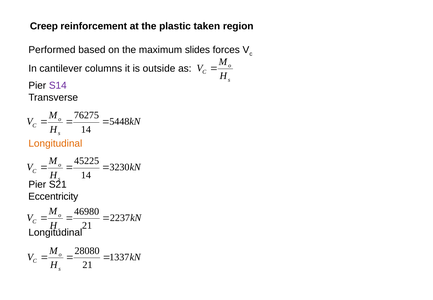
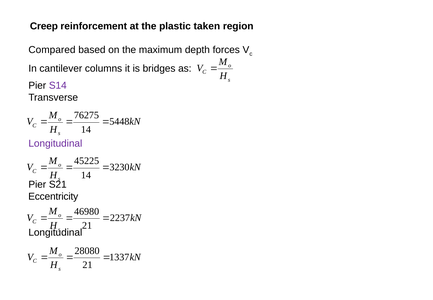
Performed: Performed -> Compared
slides: slides -> depth
outside: outside -> bridges
Longitudinal at (55, 144) colour: orange -> purple
